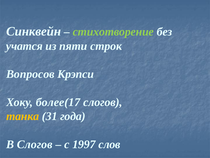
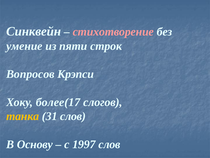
стихотворение colour: light green -> pink
учатся: учатся -> умение
31 года: года -> слов
В Слогов: Слогов -> Основу
